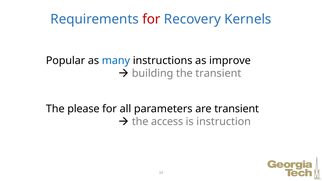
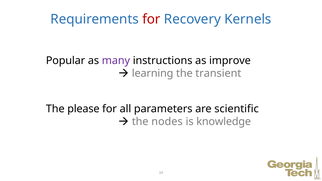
many colour: blue -> purple
building: building -> learning
are transient: transient -> scientific
access: access -> nodes
instruction: instruction -> knowledge
